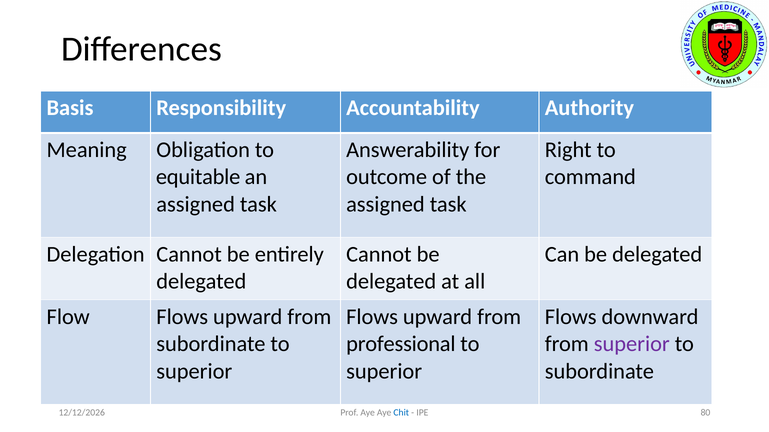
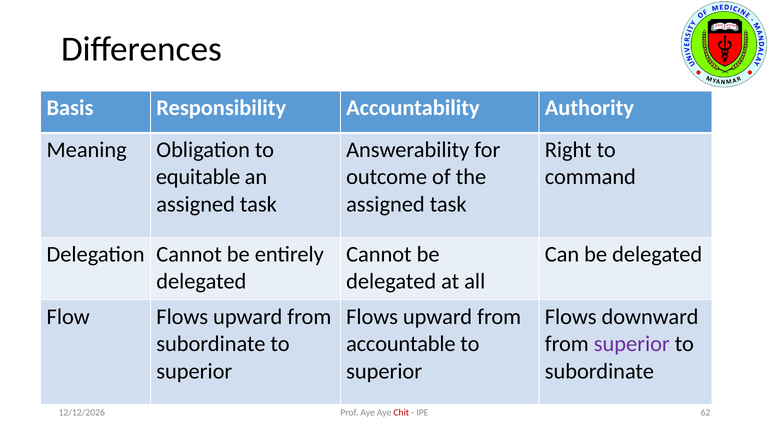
professional: professional -> accountable
Chit colour: blue -> red
80: 80 -> 62
